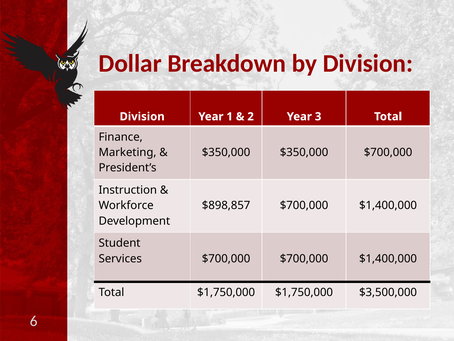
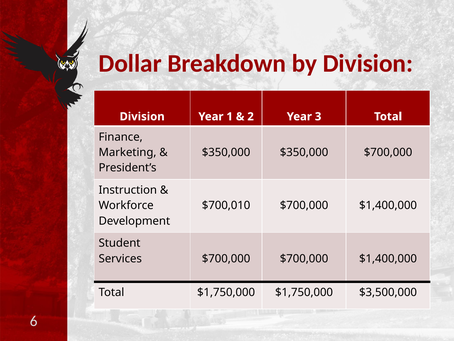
$898,857: $898,857 -> $700,010
